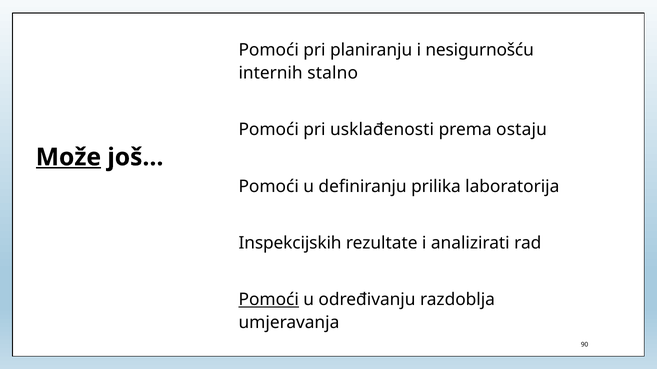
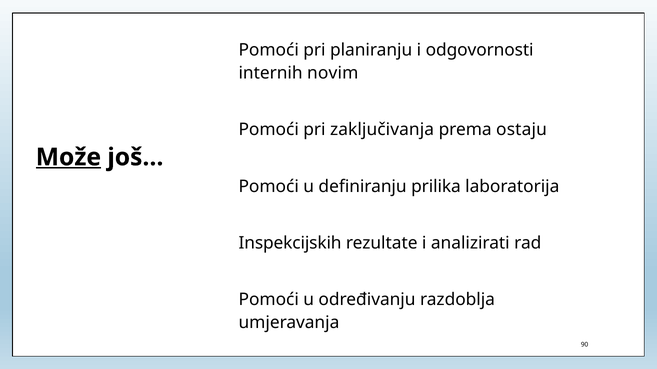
nesigurnošću: nesigurnošću -> odgovornosti
stalno: stalno -> novim
usklađenosti: usklađenosti -> zaključivanja
Pomoći at (269, 300) underline: present -> none
